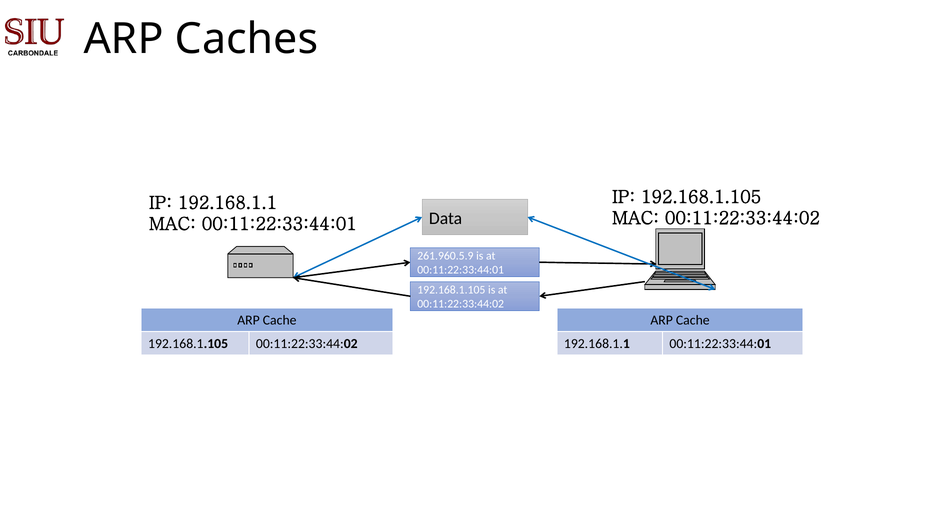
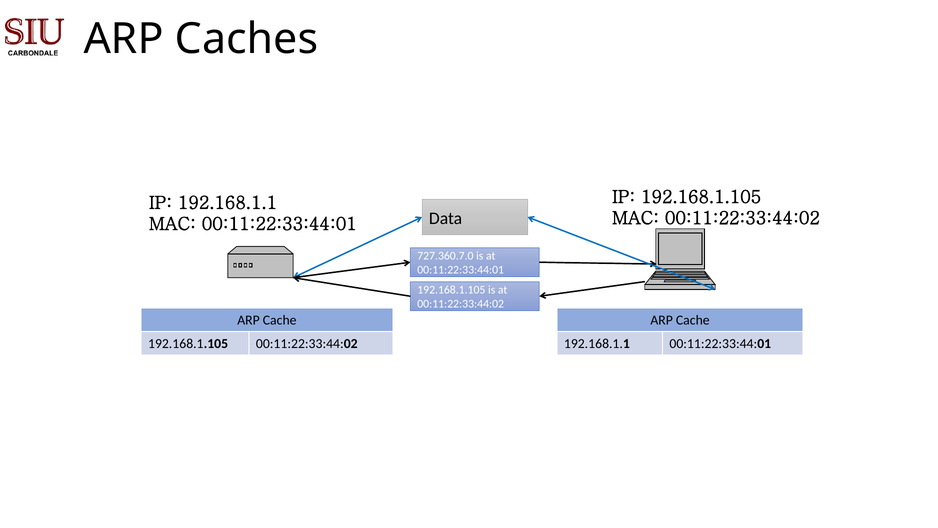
261.960.5.9: 261.960.5.9 -> 727.360.7.0
